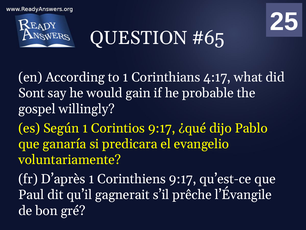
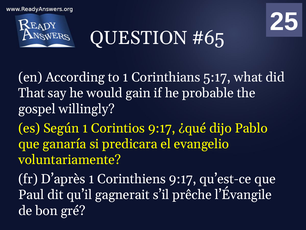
4:17: 4:17 -> 5:17
Sont: Sont -> That
